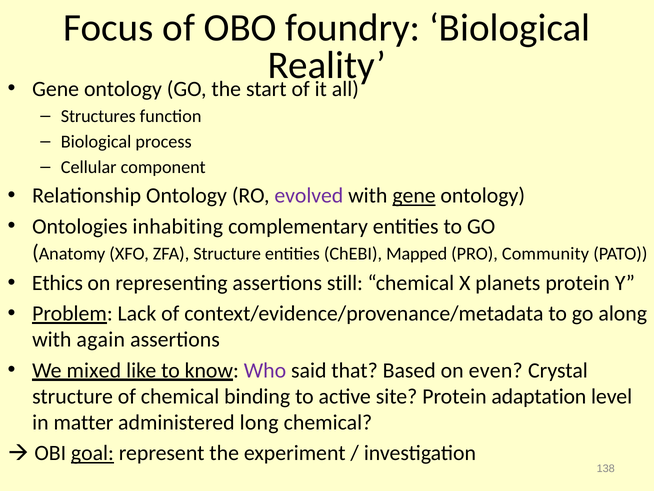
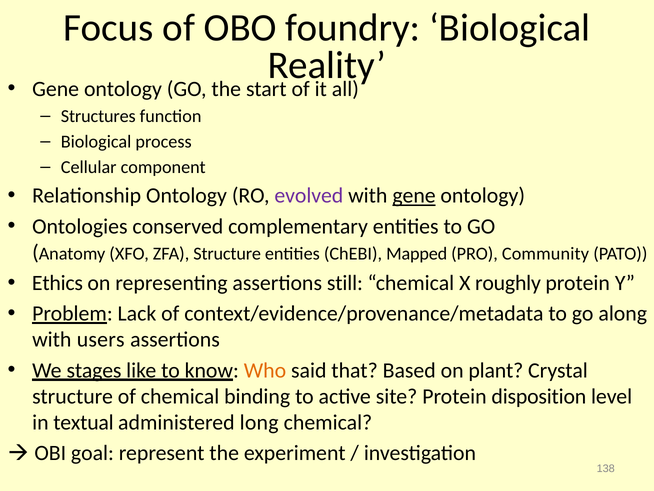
inhabiting: inhabiting -> conserved
planets: planets -> roughly
again: again -> users
mixed: mixed -> stages
Who colour: purple -> orange
even: even -> plant
adaptation: adaptation -> disposition
matter: matter -> textual
goal underline: present -> none
